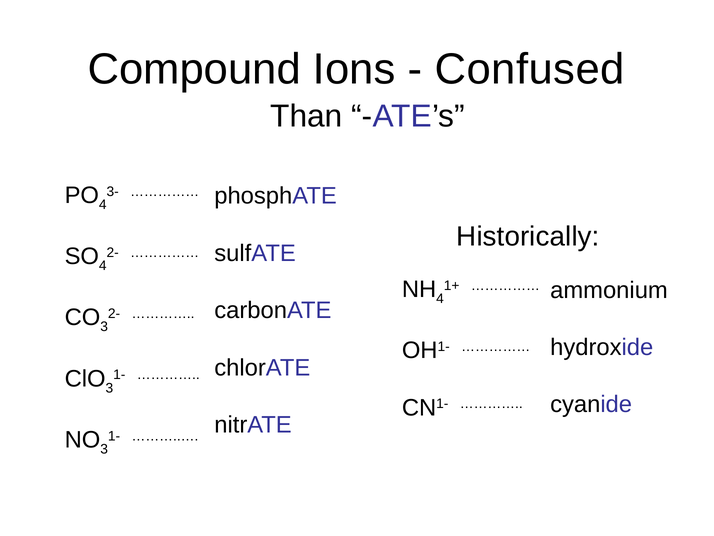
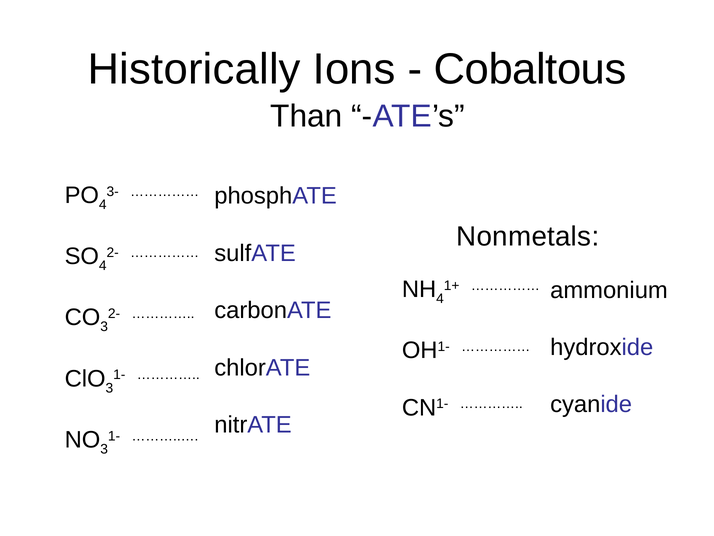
Compound: Compound -> Historically
Confused: Confused -> Cobaltous
Historically: Historically -> Nonmetals
